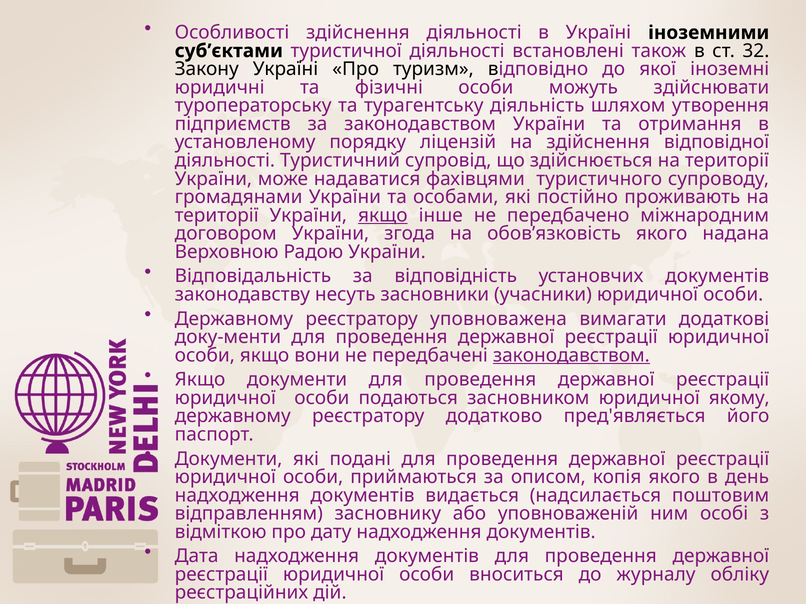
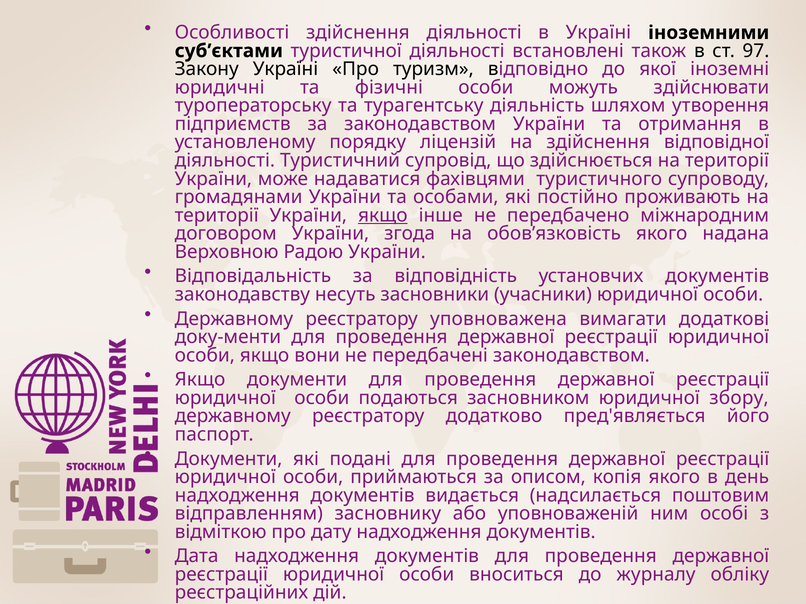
32: 32 -> 97
законодавством at (571, 356) underline: present -> none
якому: якому -> збору
